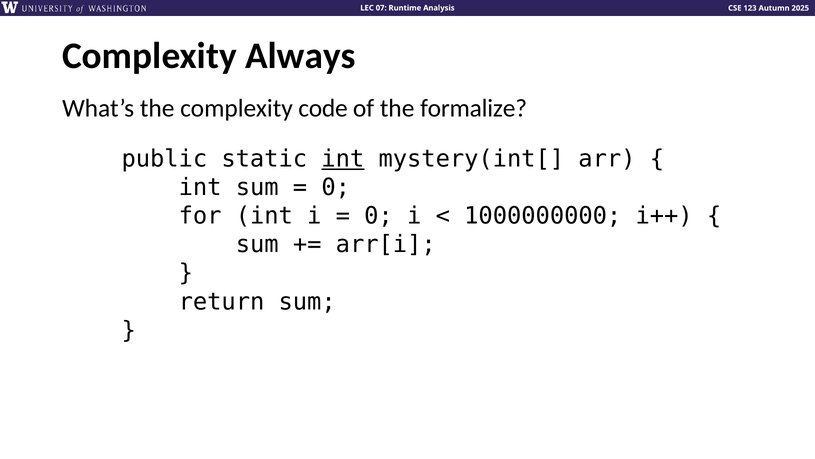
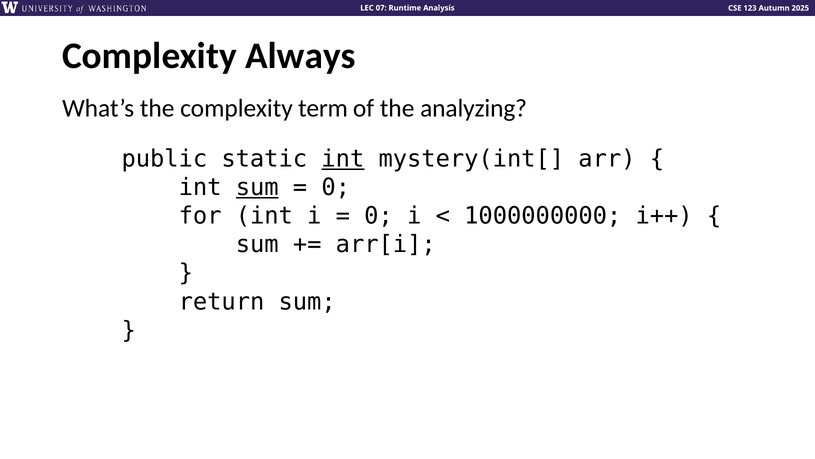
code: code -> term
formalize: formalize -> analyzing
sum at (257, 187) underline: none -> present
